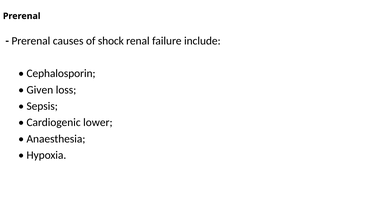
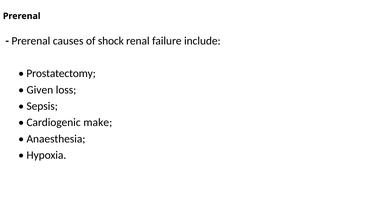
Cephalosporin: Cephalosporin -> Prostatectomy
lower: lower -> make
